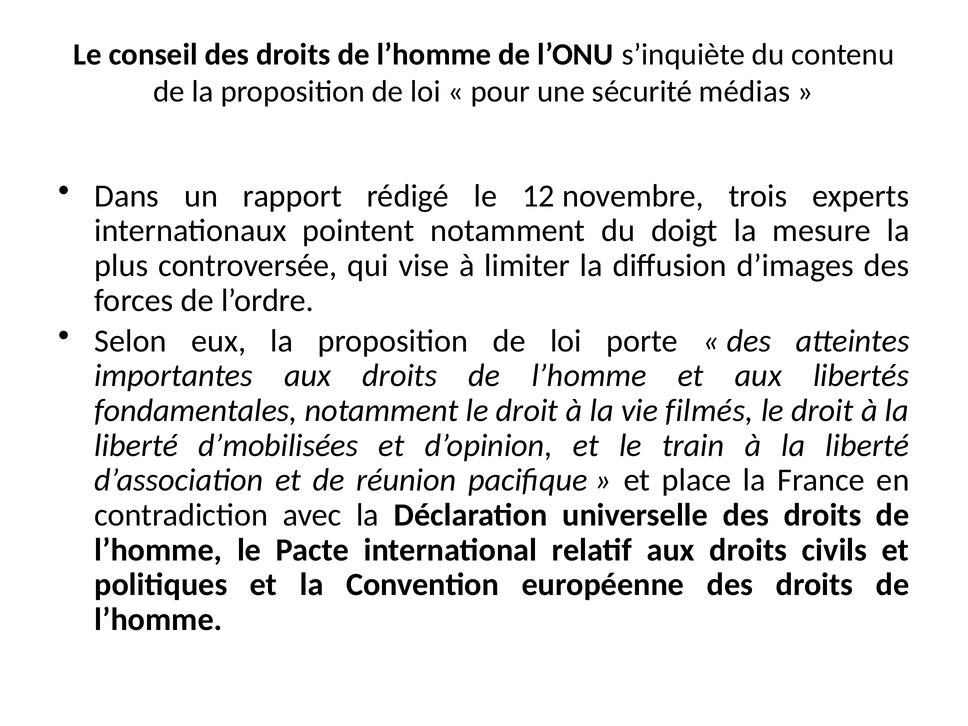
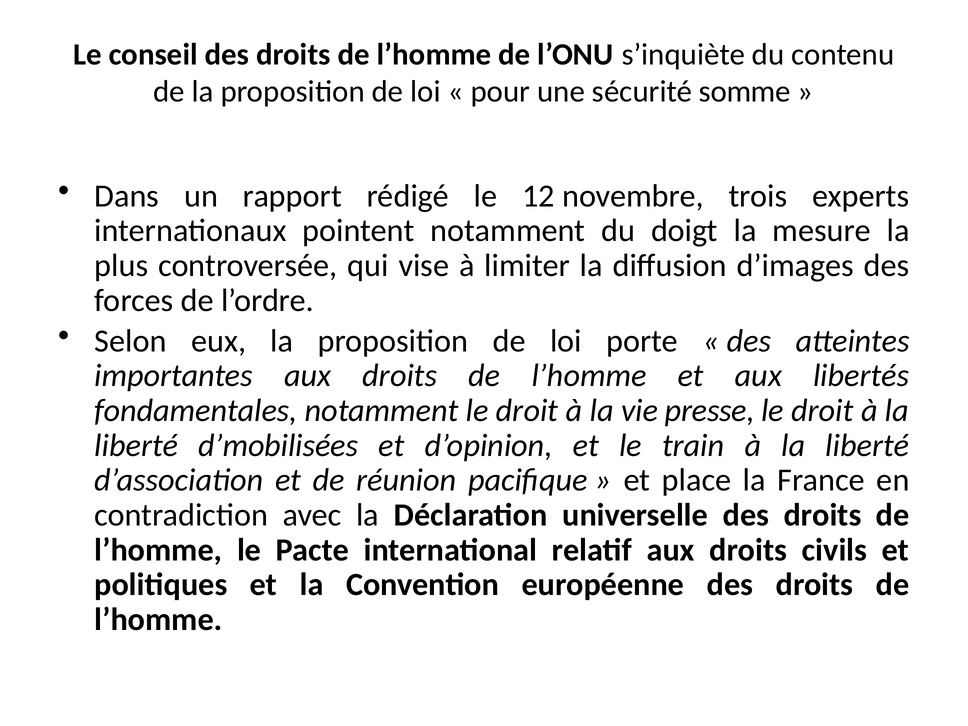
médias: médias -> somme
filmés: filmés -> presse
